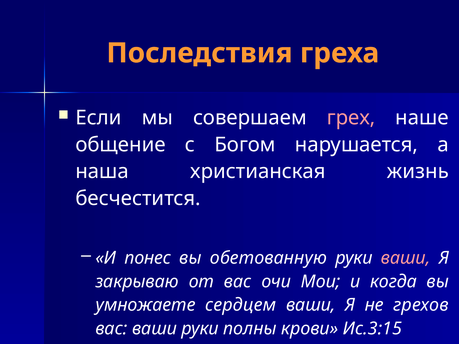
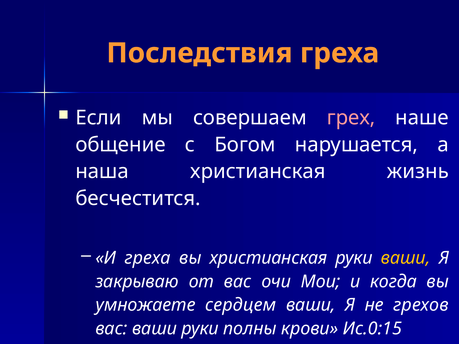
И понес: понес -> греха
вы обетованную: обетованную -> христианская
ваши at (406, 258) colour: pink -> yellow
Ис.3:15: Ис.3:15 -> Ис.0:15
